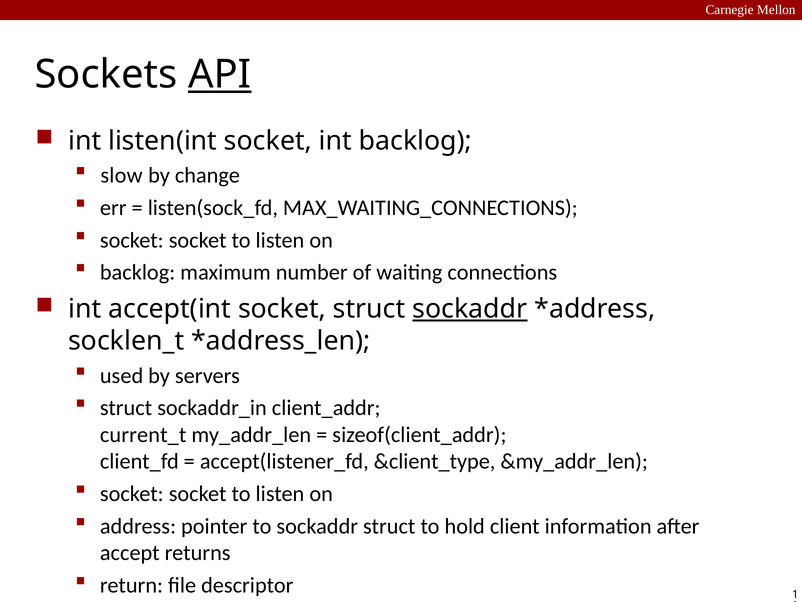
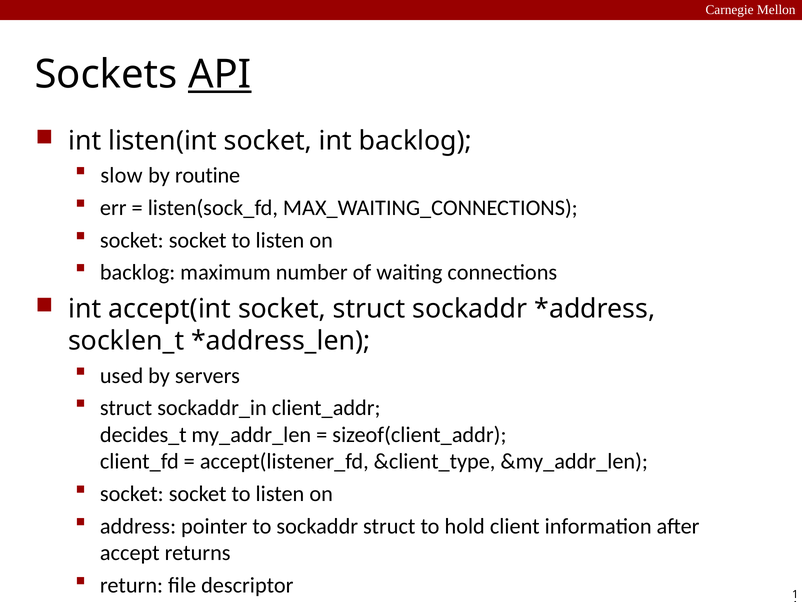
change: change -> routine
sockaddr at (470, 309) underline: present -> none
current_t: current_t -> decides_t
